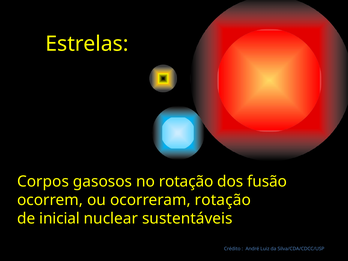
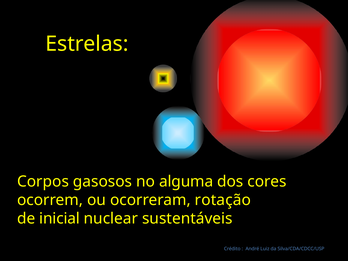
no rotação: rotação -> alguma
fusão: fusão -> cores
